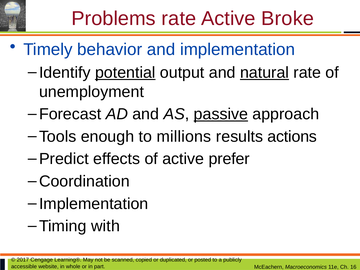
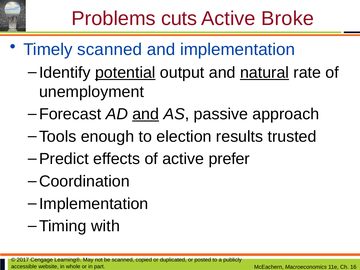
Problems rate: rate -> cuts
Timely behavior: behavior -> scanned
and at (146, 114) underline: none -> present
passive underline: present -> none
millions: millions -> election
actions: actions -> trusted
